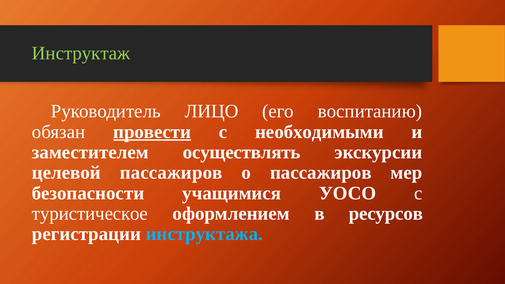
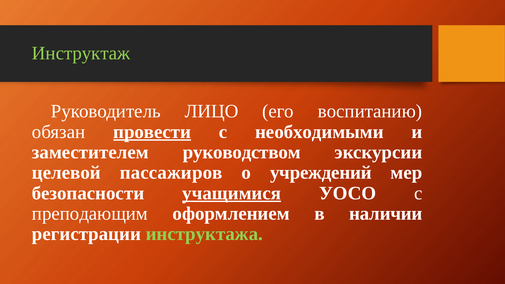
осуществлять: осуществлять -> руководством
о пассажиров: пассажиров -> учреждений
учащимися underline: none -> present
туристическое: туристическое -> преподающим
ресурсов: ресурсов -> наличии
инструктажа colour: light blue -> light green
